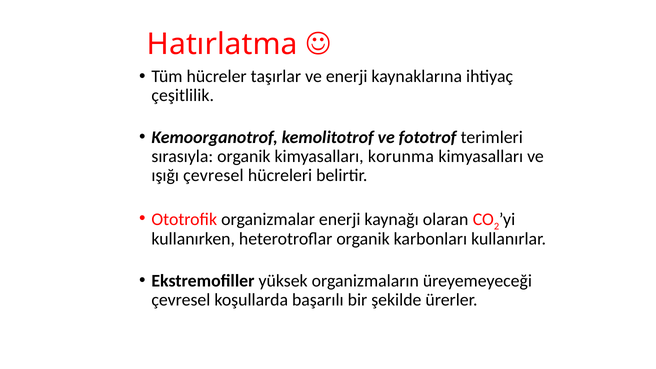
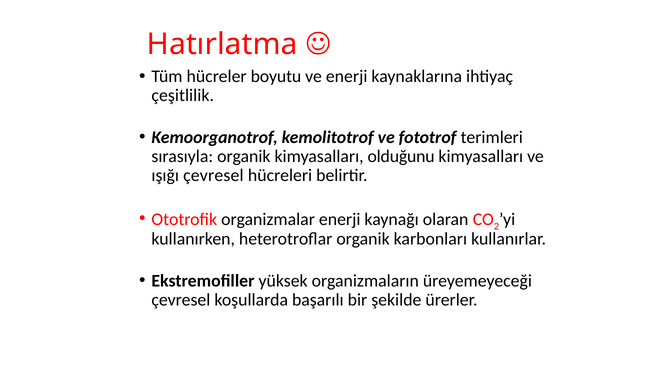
taşırlar: taşırlar -> boyutu
korunma: korunma -> olduğunu
